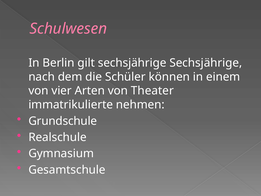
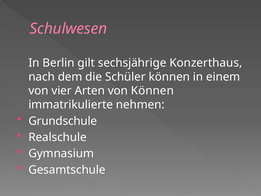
sechsjährige Sechsjährige: Sechsjährige -> Konzerthaus
von Theater: Theater -> Können
